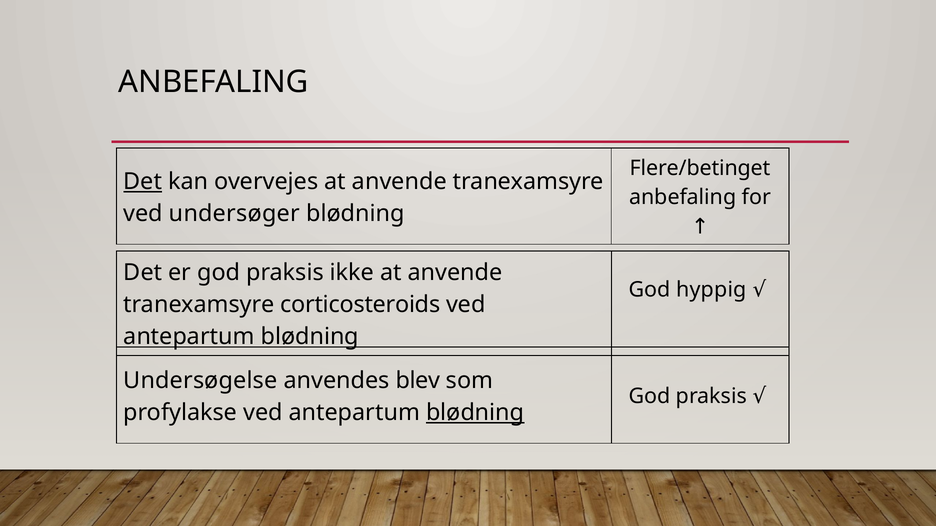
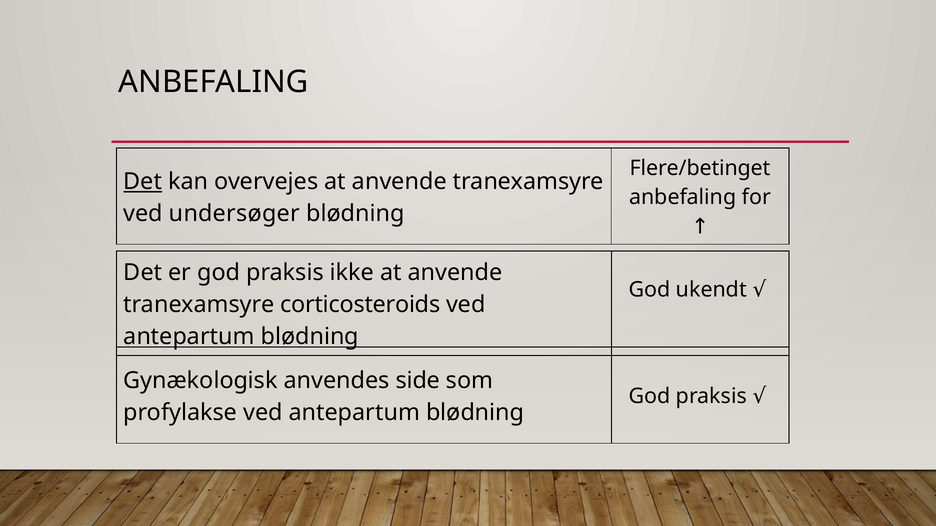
hyppig: hyppig -> ukendt
Undersøgelse: Undersøgelse -> Gynækologisk
blev: blev -> side
blødning at (475, 413) underline: present -> none
